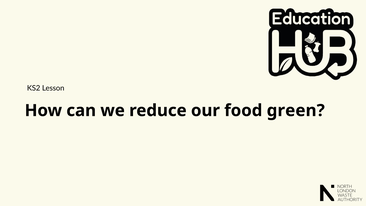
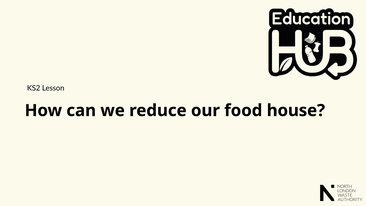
green: green -> house
